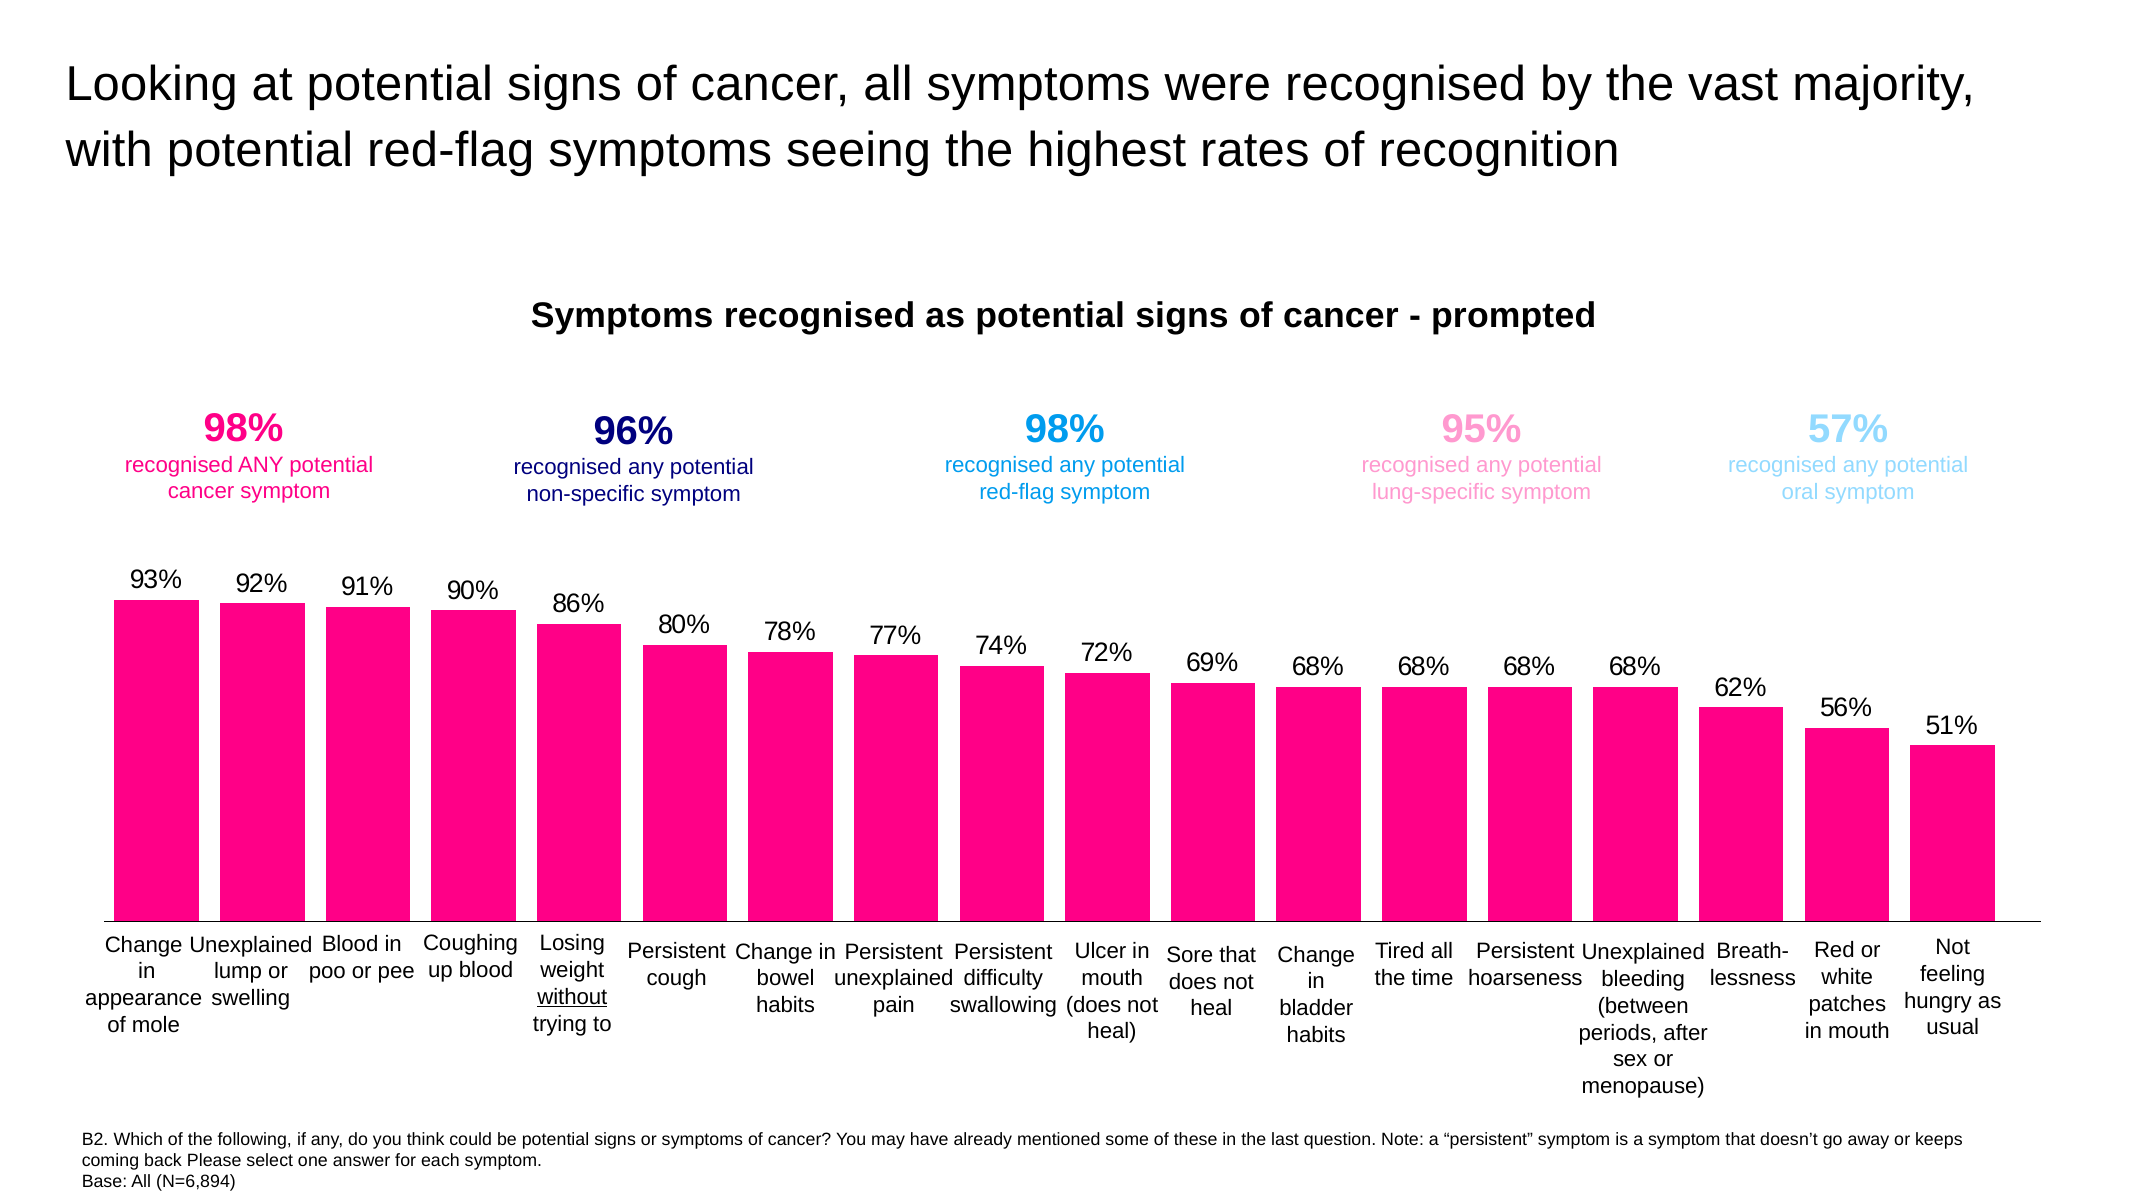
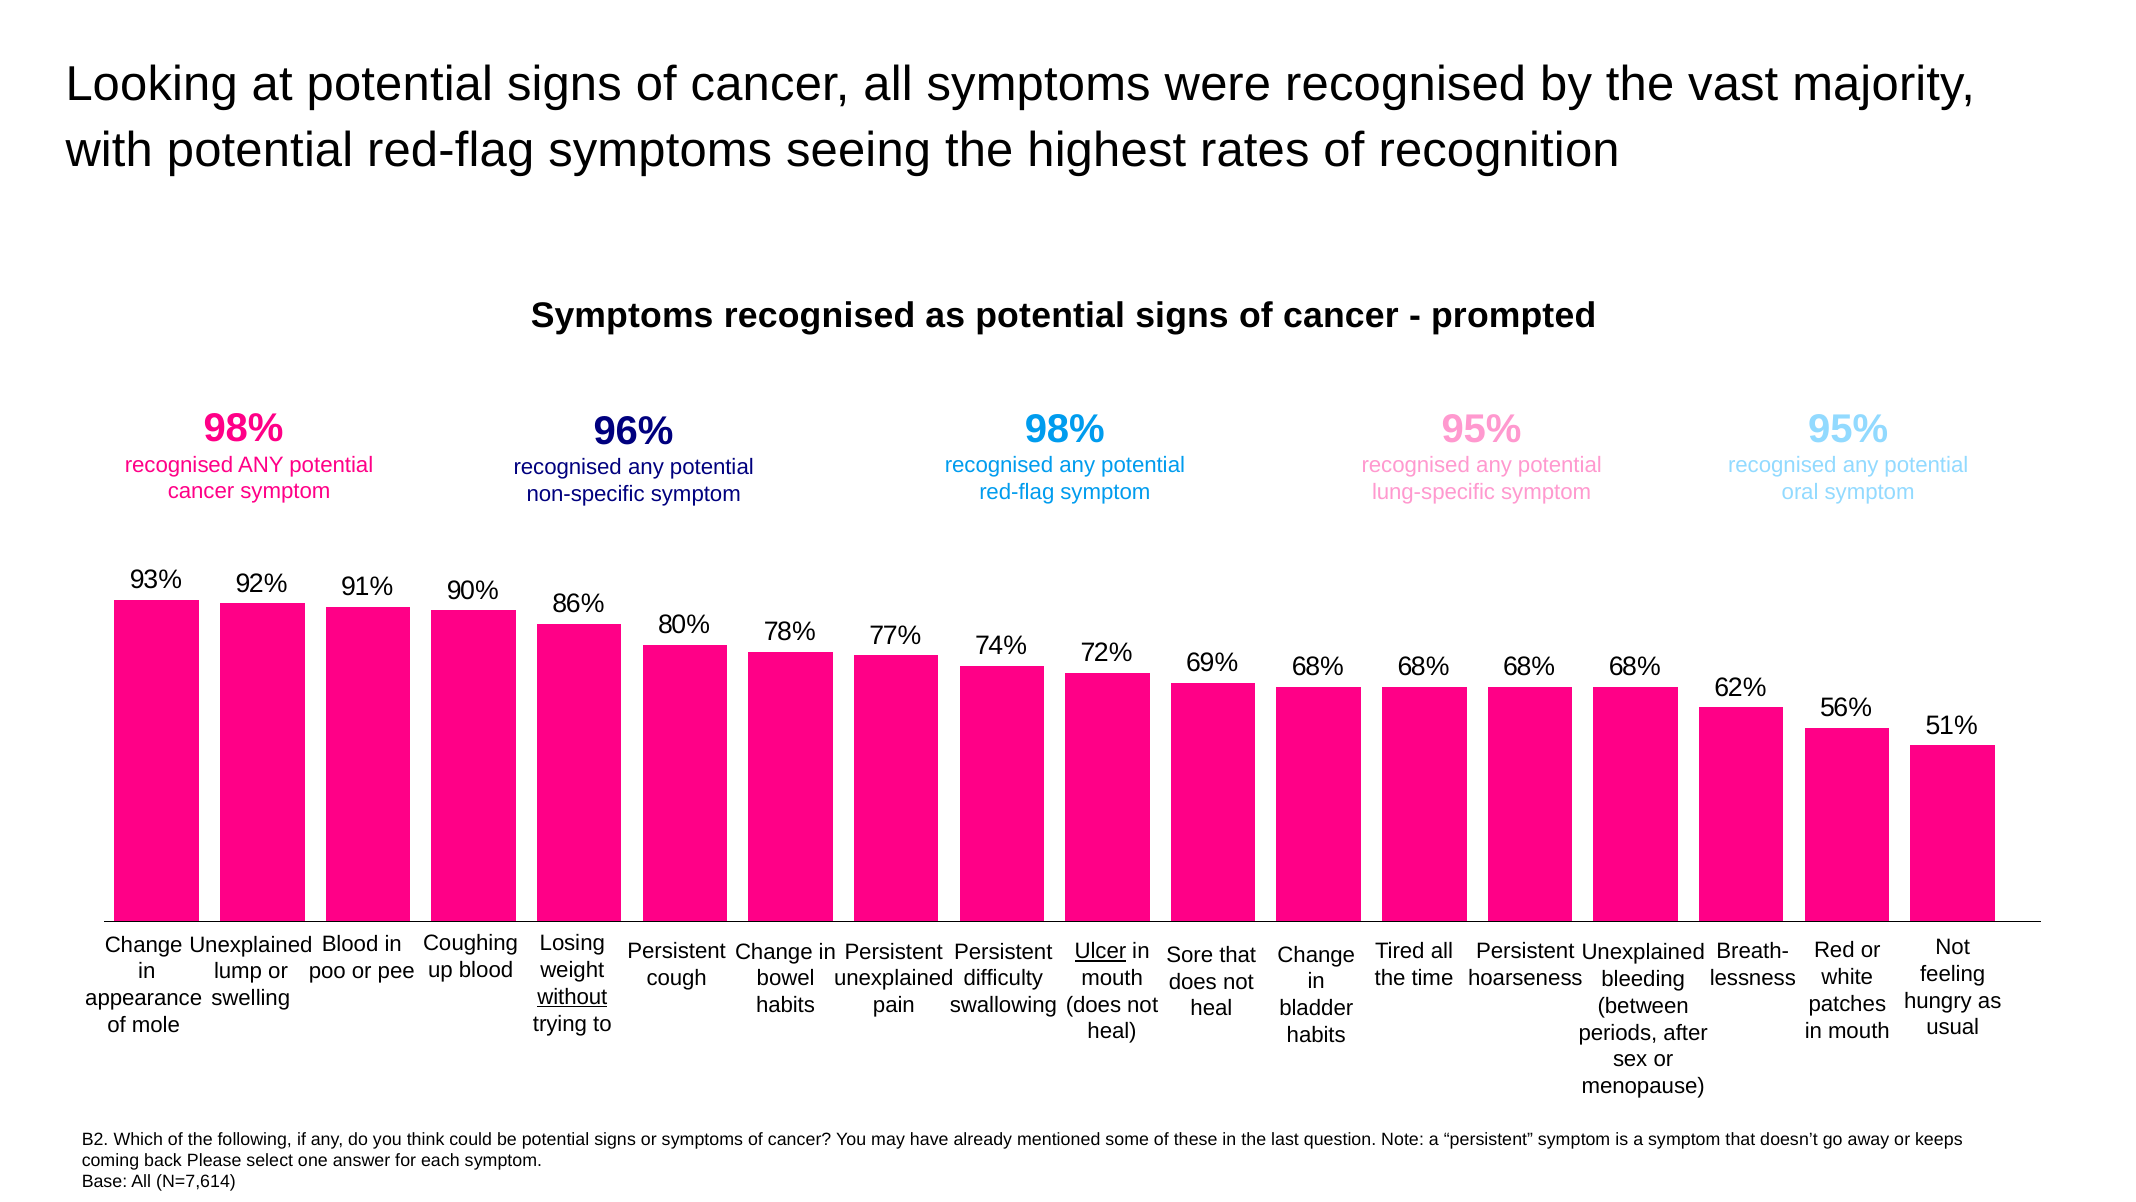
57% at (1848, 429): 57% -> 95%
Ulcer underline: none -> present
N=6,894: N=6,894 -> N=7,614
